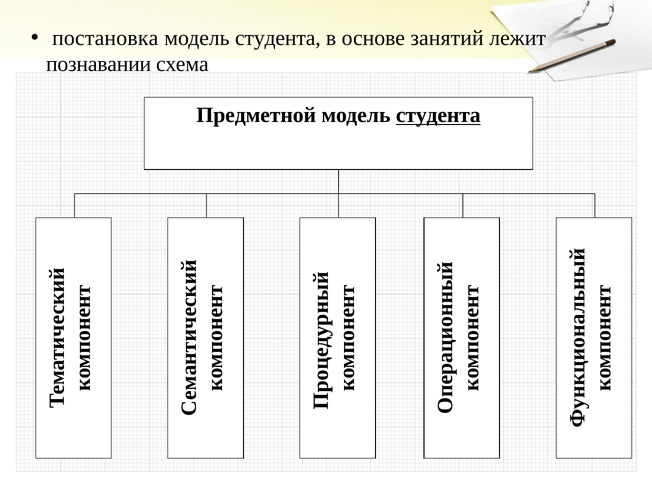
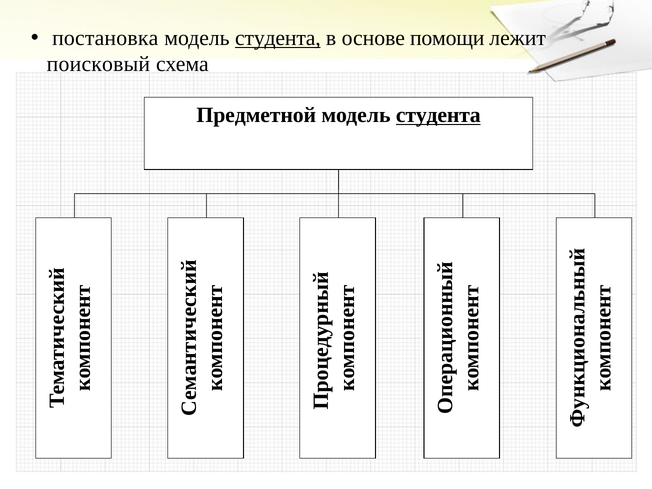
студента at (278, 38) underline: none -> present
занятий: занятий -> помощи
познавании: познавании -> поисковый
